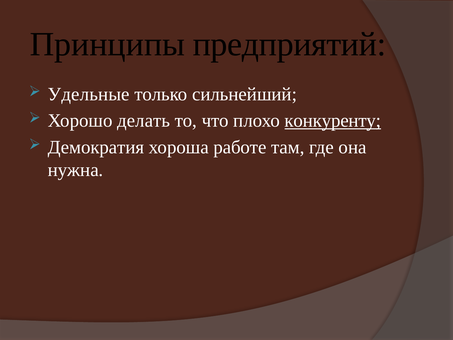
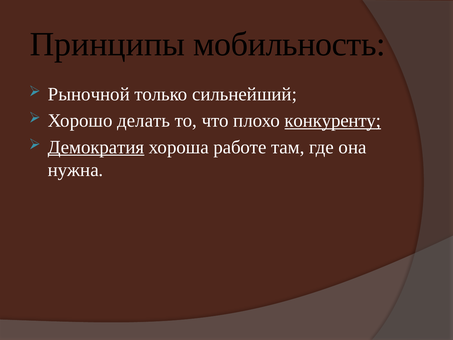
предприятий: предприятий -> мобильность
Удельные: Удельные -> Рыночной
Демократия underline: none -> present
